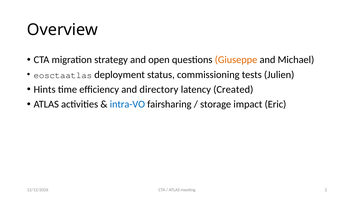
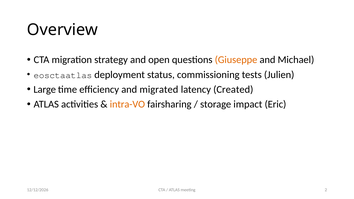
Hints: Hints -> Large
directory: directory -> migrated
intra-VO colour: blue -> orange
